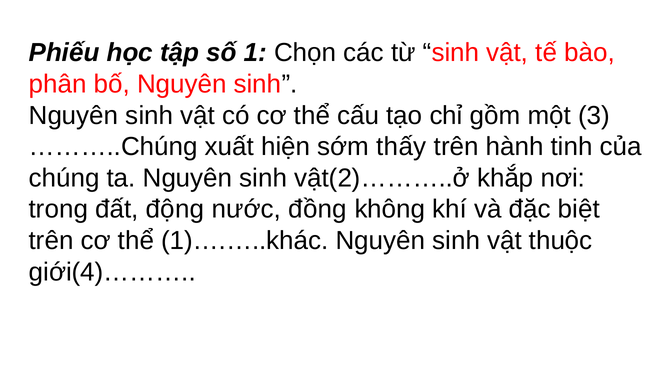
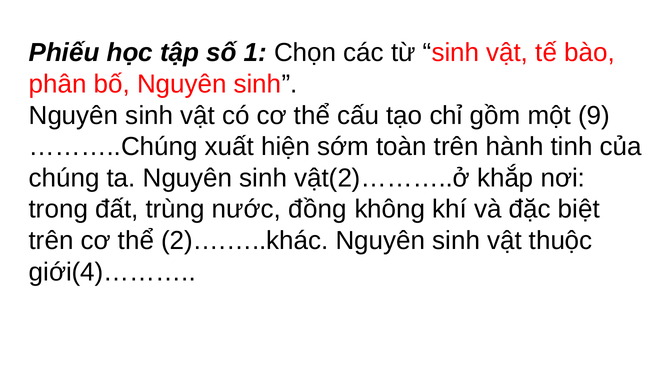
3: 3 -> 9
thấy: thấy -> toàn
động: động -> trùng
1)….…..khác: 1)….…..khác -> 2)….…..khác
